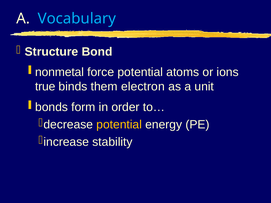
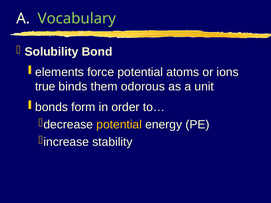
Vocabulary colour: light blue -> light green
Structure: Structure -> Solubility
nonmetal: nonmetal -> elements
electron: electron -> odorous
